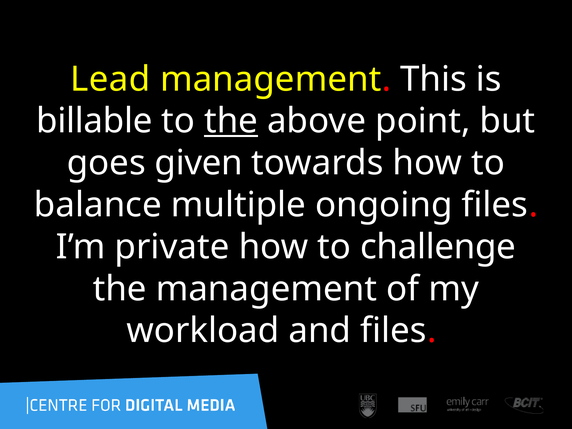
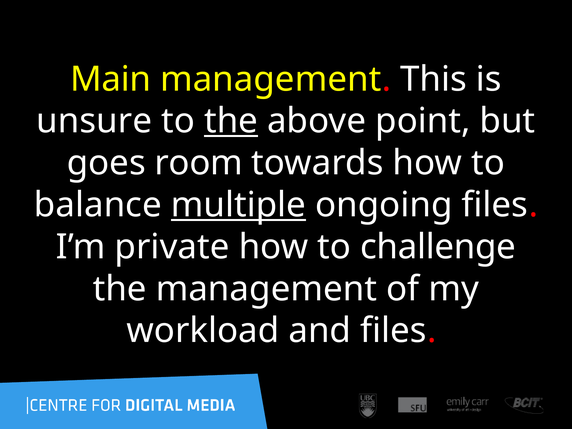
Lead: Lead -> Main
billable: billable -> unsure
given: given -> room
multiple underline: none -> present
